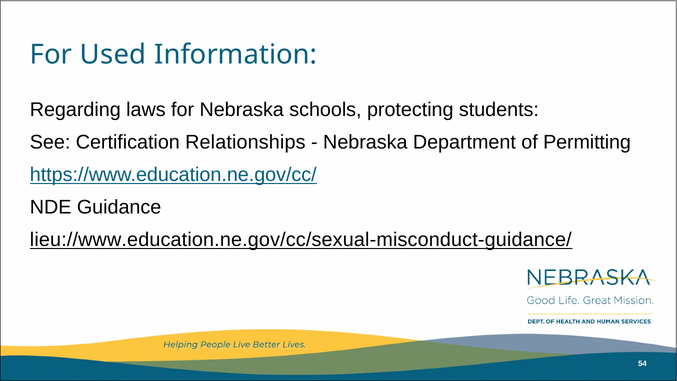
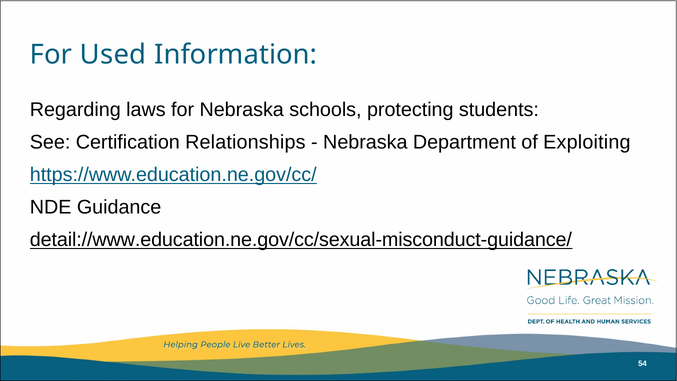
Permitting: Permitting -> Exploiting
lieu://www.education.ne.gov/cc/sexual-misconduct-guidance/: lieu://www.education.ne.gov/cc/sexual-misconduct-guidance/ -> detail://www.education.ne.gov/cc/sexual-misconduct-guidance/
